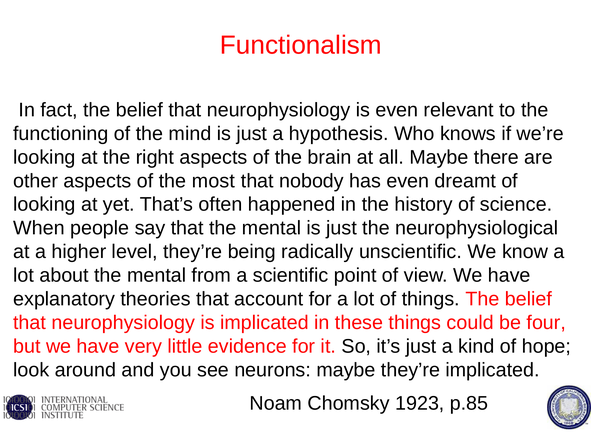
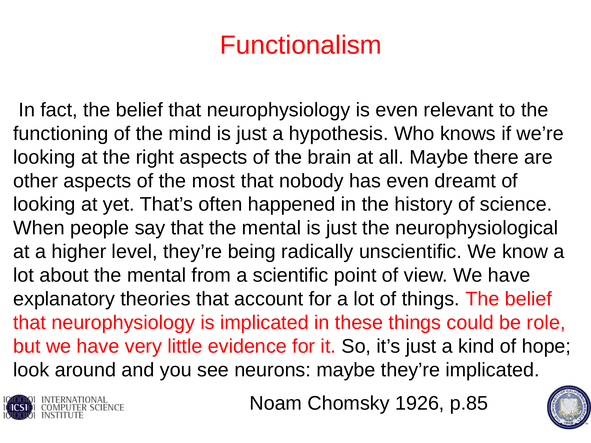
four: four -> role
1923: 1923 -> 1926
